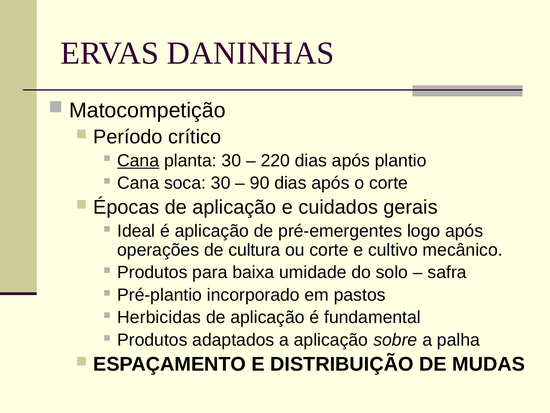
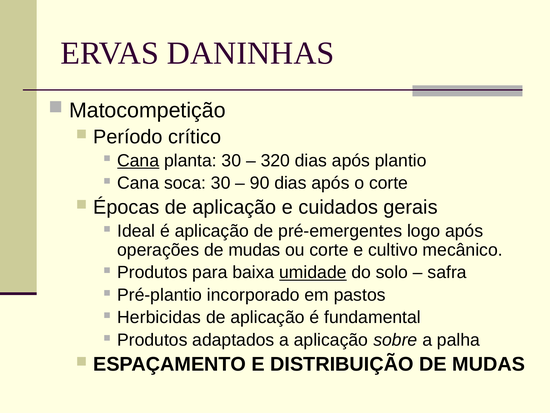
220: 220 -> 320
operações de cultura: cultura -> mudas
umidade underline: none -> present
